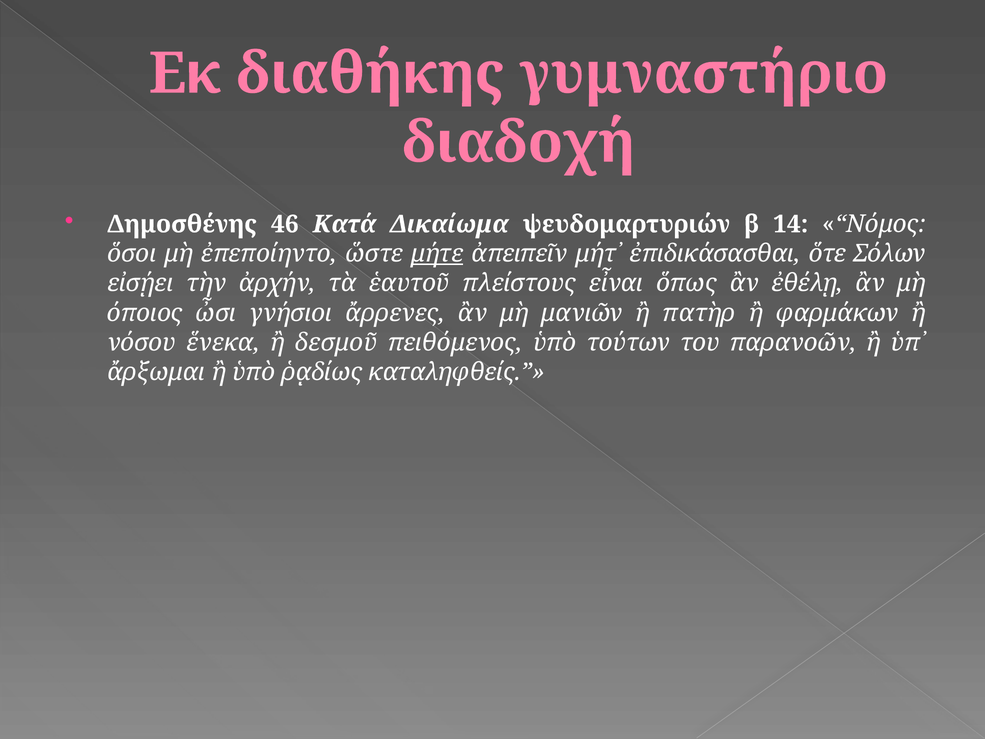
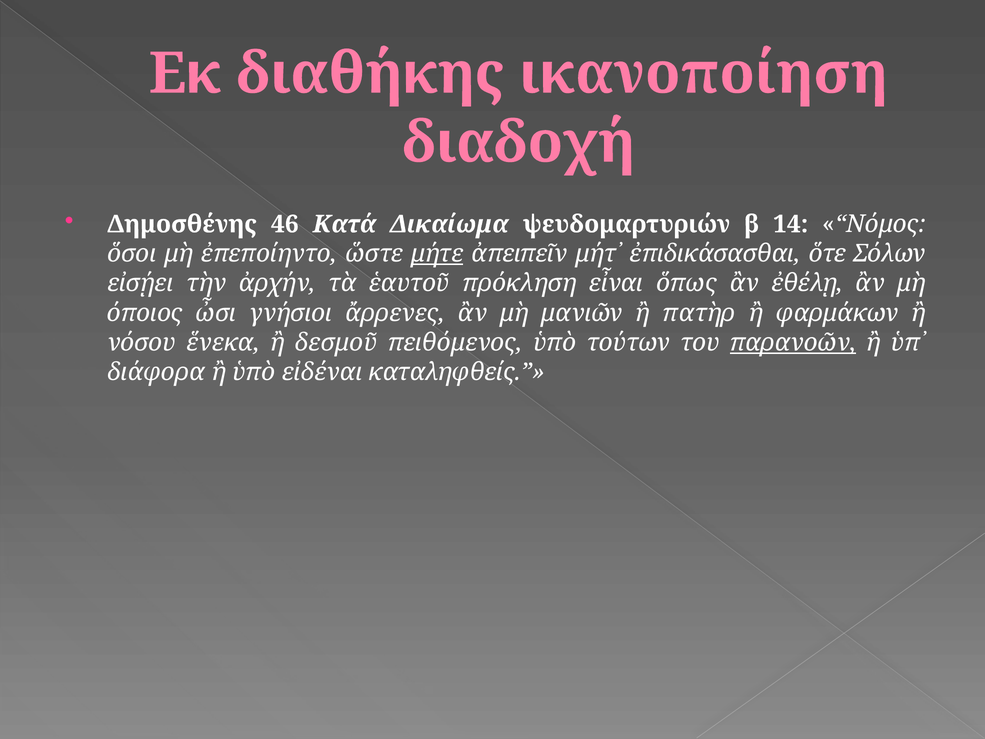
γυμναστήριο: γυμναστήριο -> ικανοποίηση
πλείστους: πλείστους -> πρόκληση
παρανοῶν underline: none -> present
ἄρξωμαι: ἄρξωμαι -> διάφορα
ῥᾳδίως: ῥᾳδίως -> εἰδέναι
